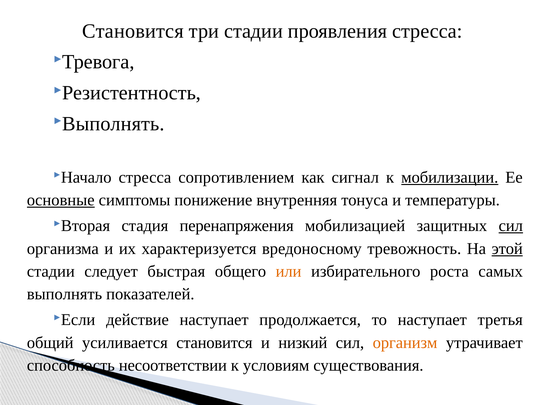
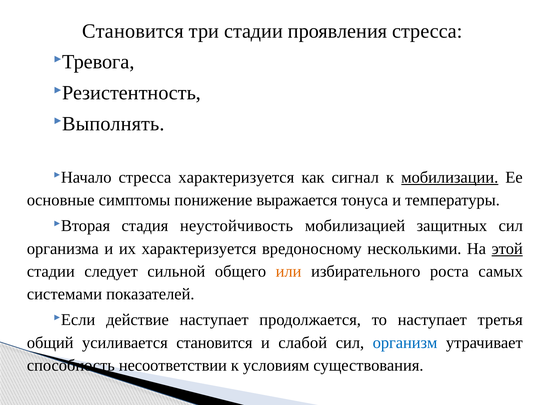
стресса сопротивлением: сопротивлением -> характеризуется
основные underline: present -> none
внутренняя: внутренняя -> выражается
перенапряжения: перенапряжения -> неустойчивость
сил at (511, 225) underline: present -> none
тревожность: тревожность -> несколькими
быстрая: быстрая -> сильной
выполнять at (65, 294): выполнять -> системами
низкий: низкий -> слабой
организм colour: orange -> blue
